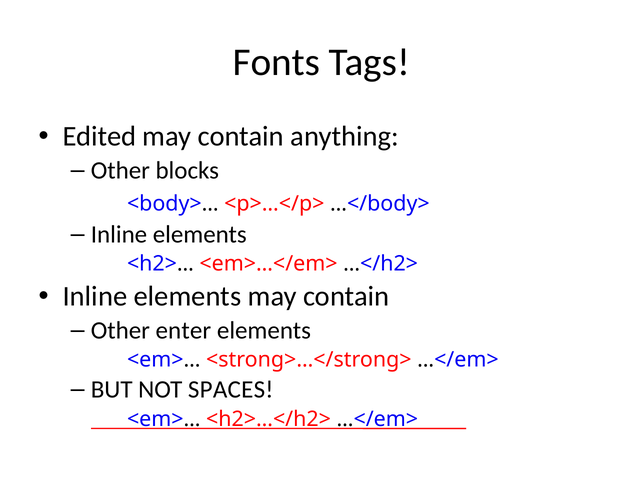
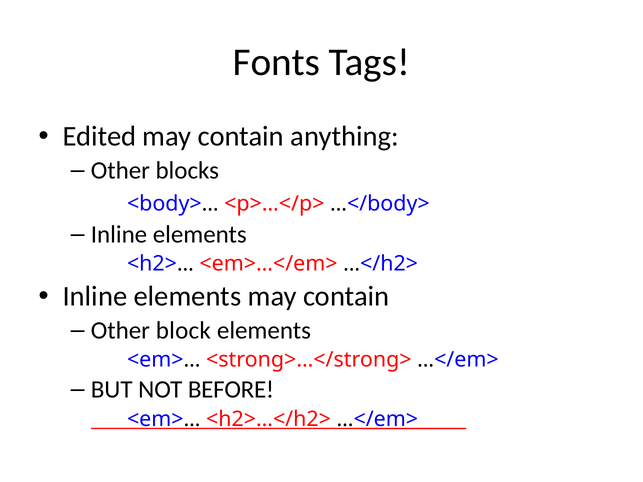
enter: enter -> block
SPACES: SPACES -> BEFORE
